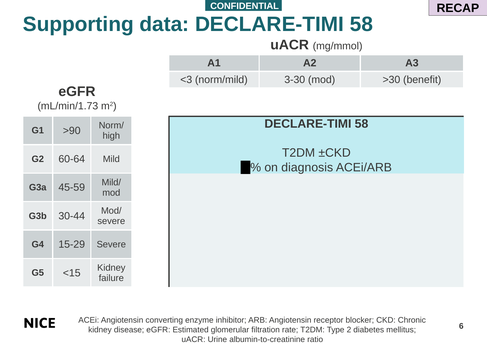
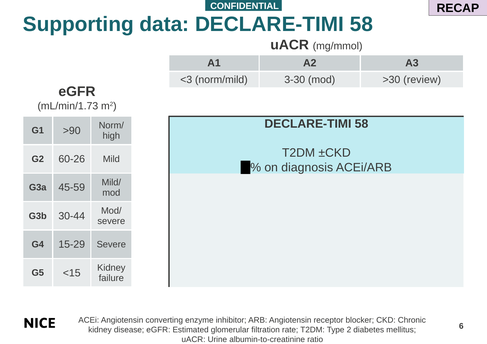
benefit: benefit -> review
60-64: 60-64 -> 60-26
